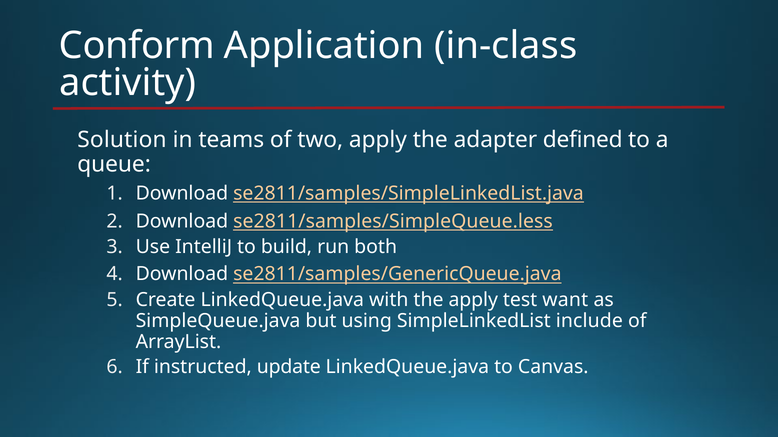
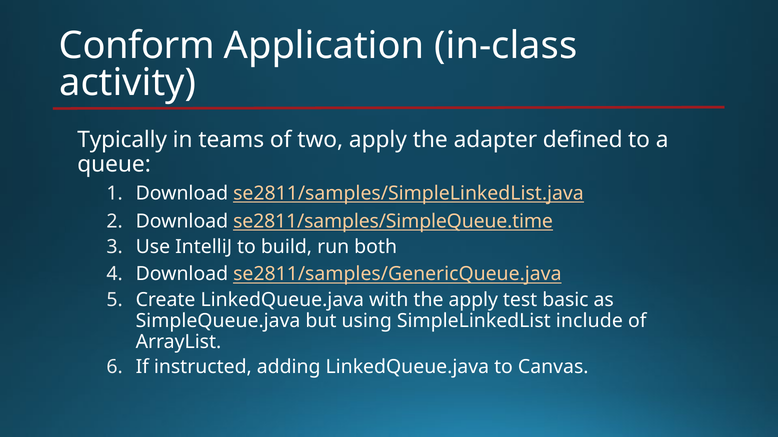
Solution: Solution -> Typically
se2811/samples/SimpleQueue.less: se2811/samples/SimpleQueue.less -> se2811/samples/SimpleQueue.time
want: want -> basic
update: update -> adding
